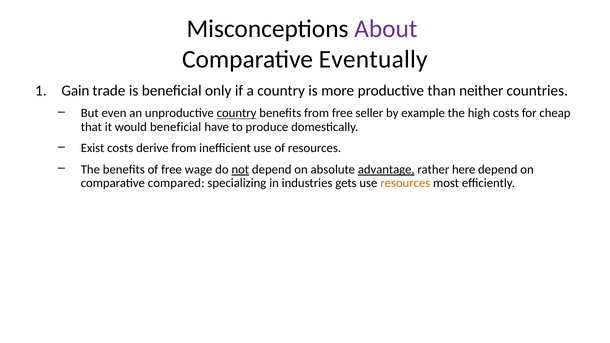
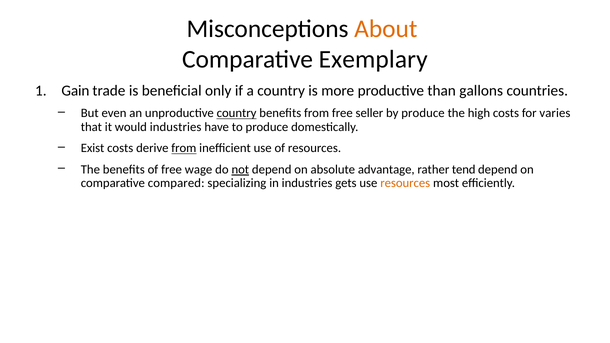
About colour: purple -> orange
Eventually: Eventually -> Exemplary
neither: neither -> gallons
by example: example -> produce
cheap: cheap -> varies
would beneficial: beneficial -> industries
from at (184, 148) underline: none -> present
advantage underline: present -> none
here: here -> tend
